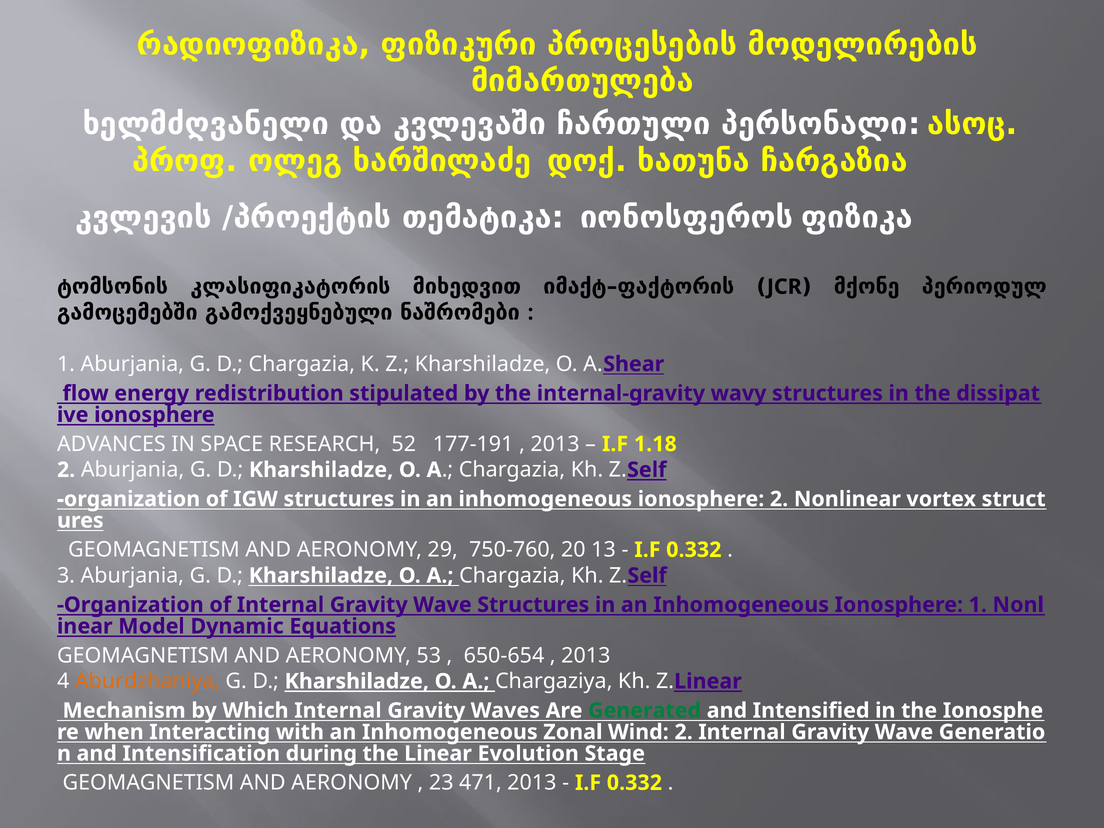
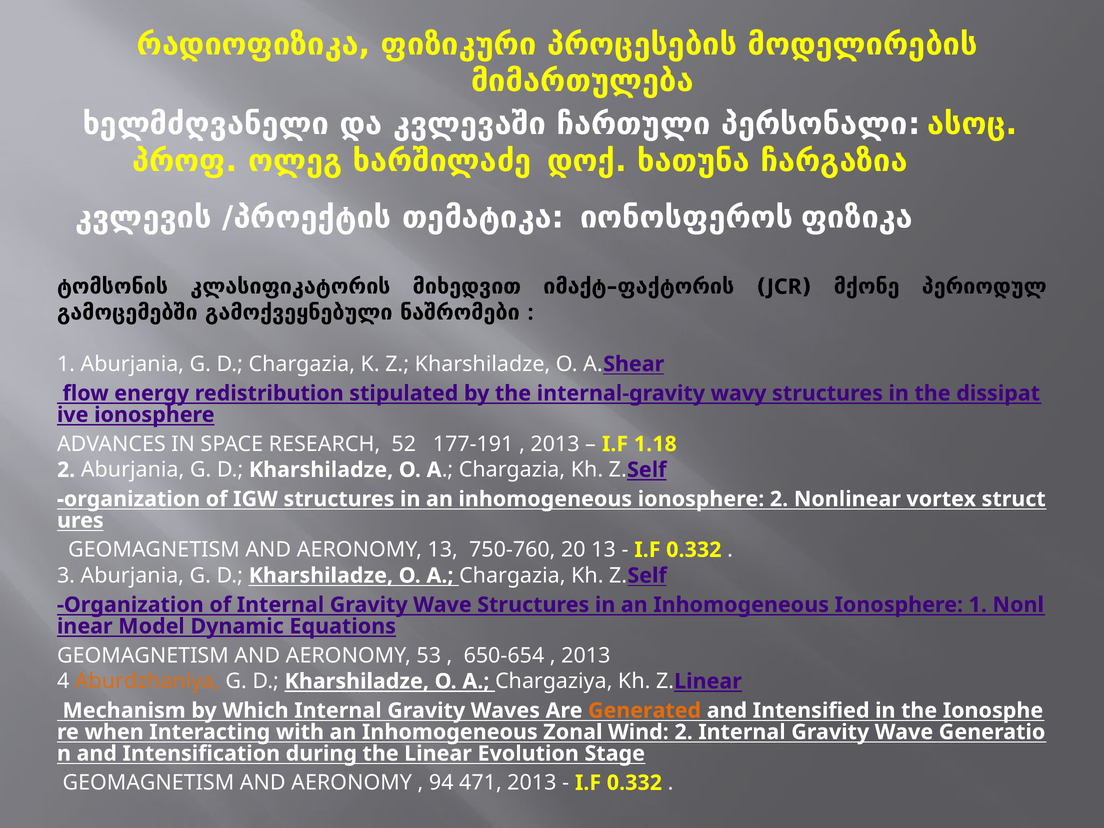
AERONOMY 29: 29 -> 13
Generated colour: green -> orange
23: 23 -> 94
